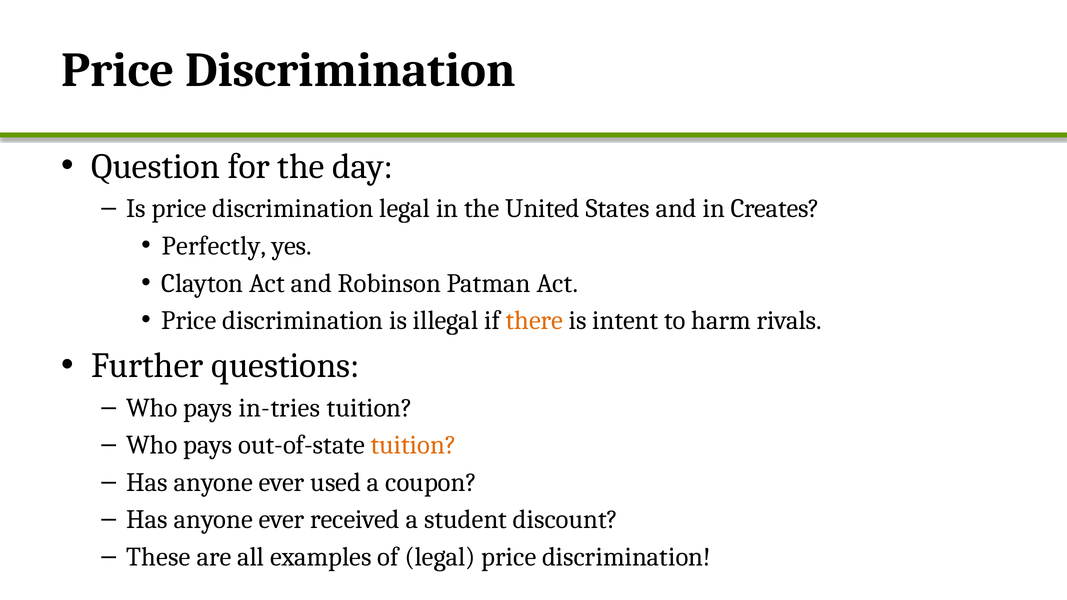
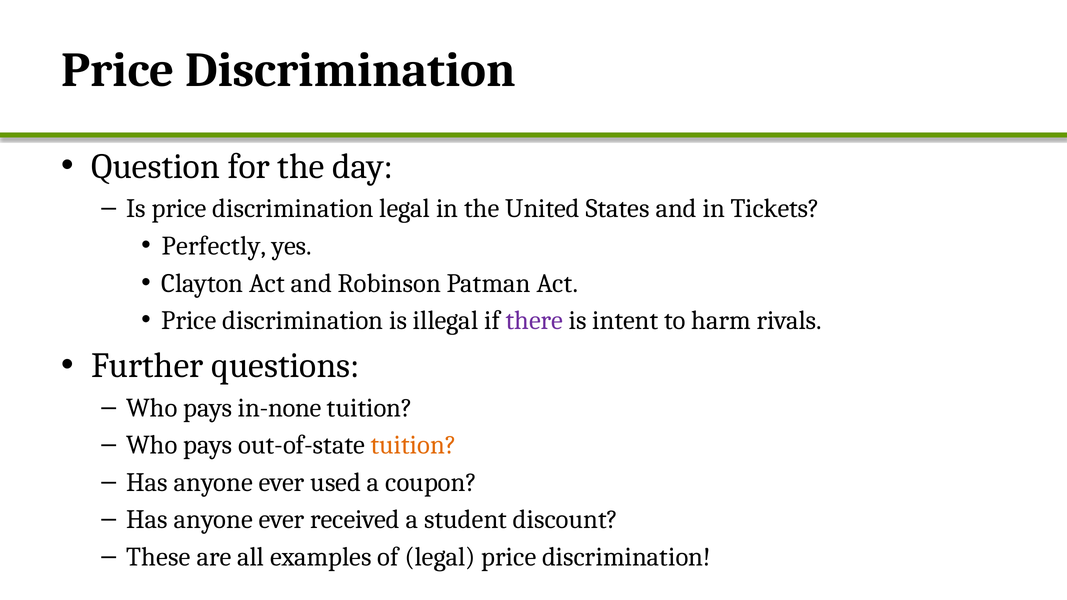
Creates: Creates -> Tickets
there colour: orange -> purple
in-tries: in-tries -> in-none
